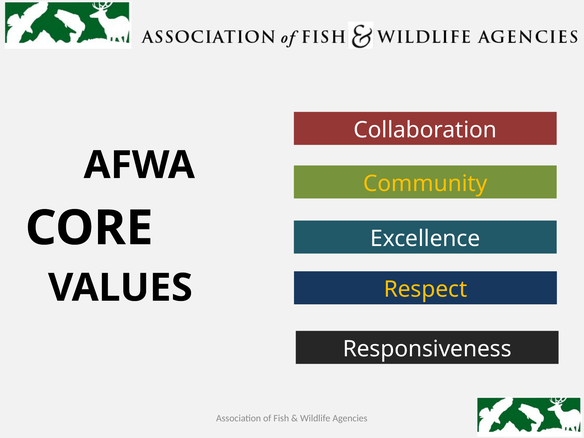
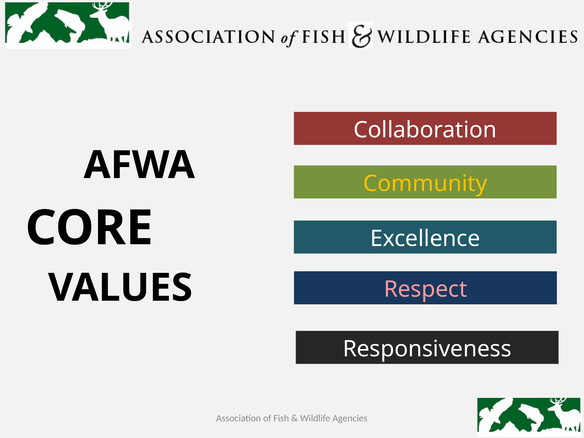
Respect colour: yellow -> pink
